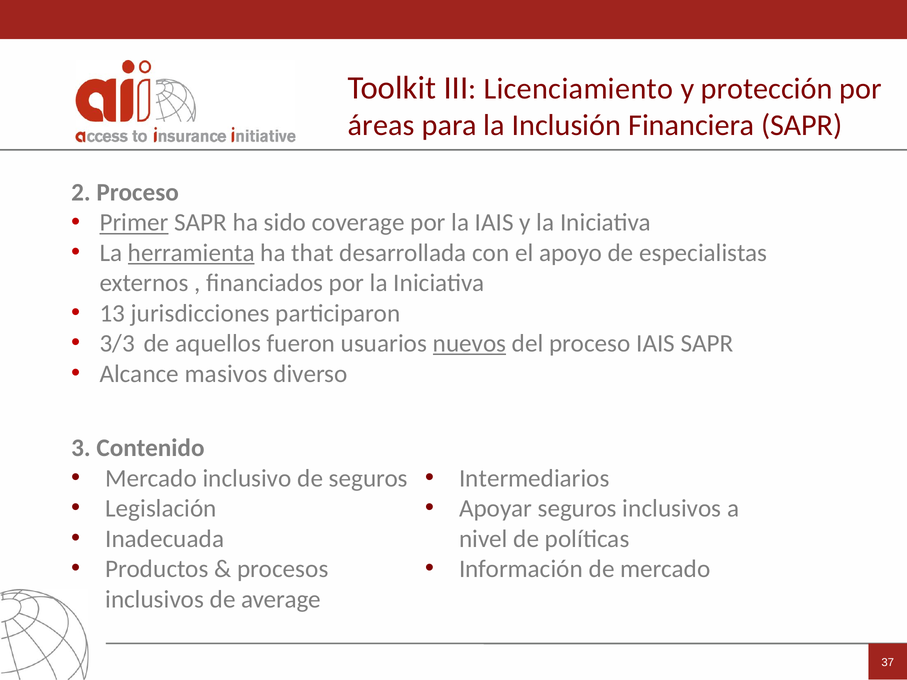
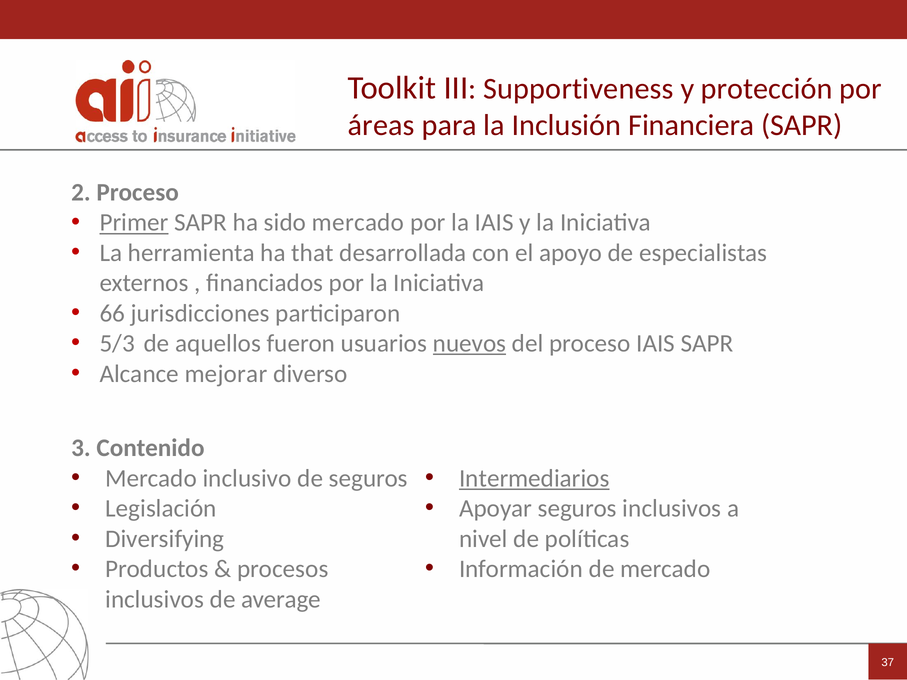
Licenciamiento: Licenciamiento -> Supportiveness
sido coverage: coverage -> mercado
herramienta underline: present -> none
13: 13 -> 66
3/3: 3/3 -> 5/3
masivos: masivos -> mejorar
Intermediarios underline: none -> present
Inadecuada: Inadecuada -> Diversifying
